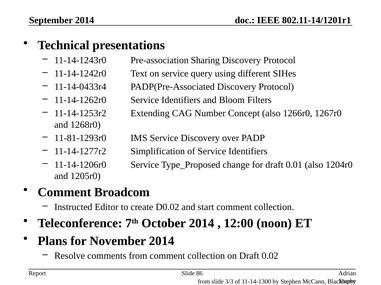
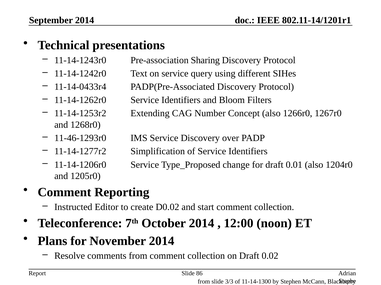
11-81-1293r0: 11-81-1293r0 -> 11-46-1293r0
Broadcom: Broadcom -> Reporting
